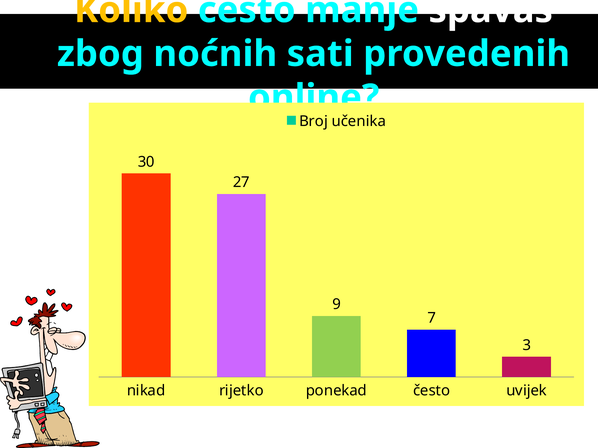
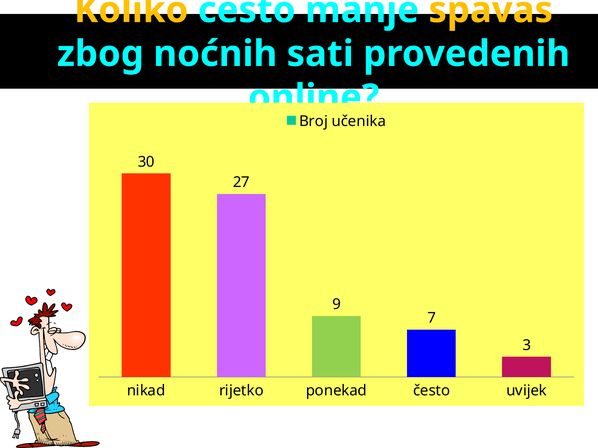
spavaš colour: white -> yellow
